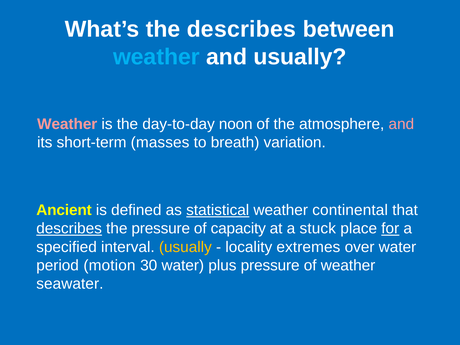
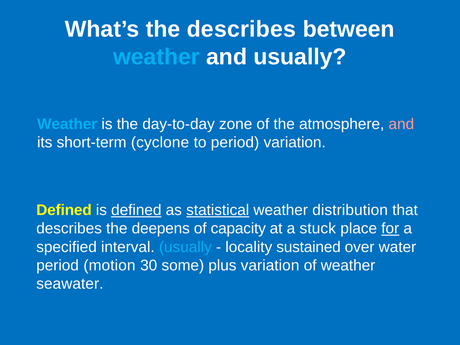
Weather at (67, 124) colour: pink -> light blue
noon: noon -> zone
masses: masses -> cyclone
to breath: breath -> period
Ancient at (64, 210): Ancient -> Defined
defined at (136, 210) underline: none -> present
continental: continental -> distribution
describes at (69, 229) underline: present -> none
the pressure: pressure -> deepens
usually at (185, 247) colour: yellow -> light blue
extremes: extremes -> sustained
30 water: water -> some
plus pressure: pressure -> variation
